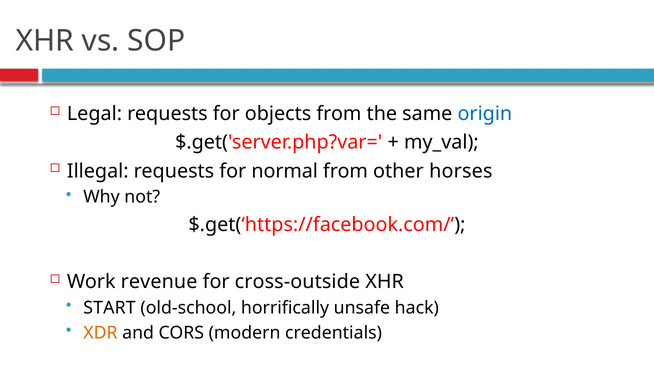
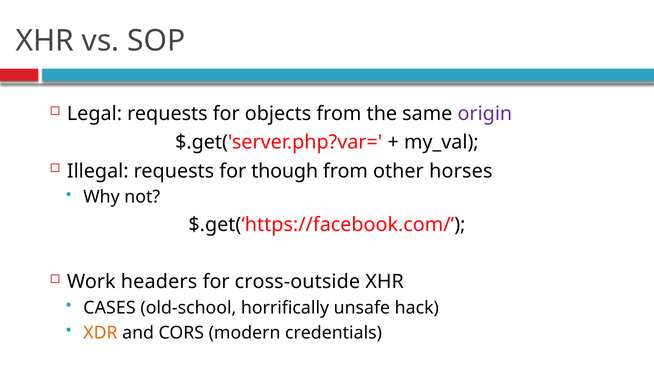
origin colour: blue -> purple
normal: normal -> though
revenue: revenue -> headers
START: START -> CASES
